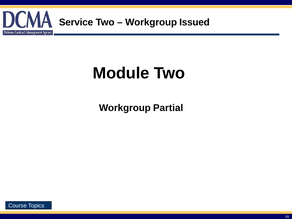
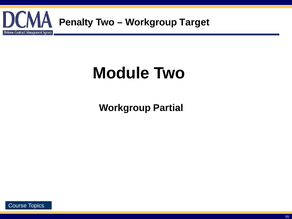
Service: Service -> Penalty
Issued: Issued -> Target
